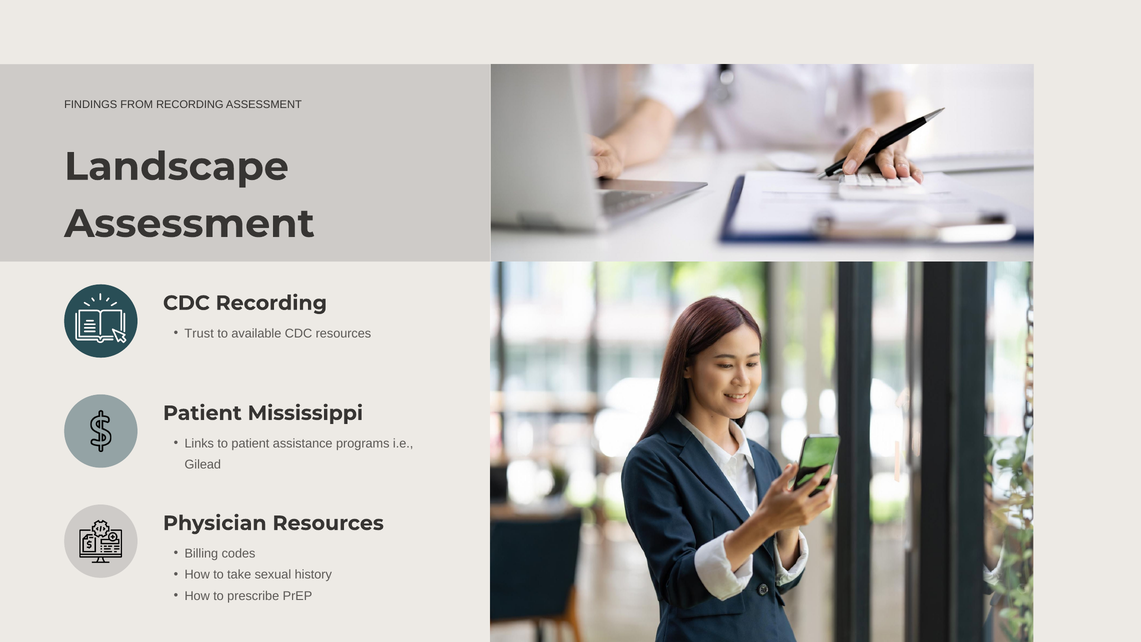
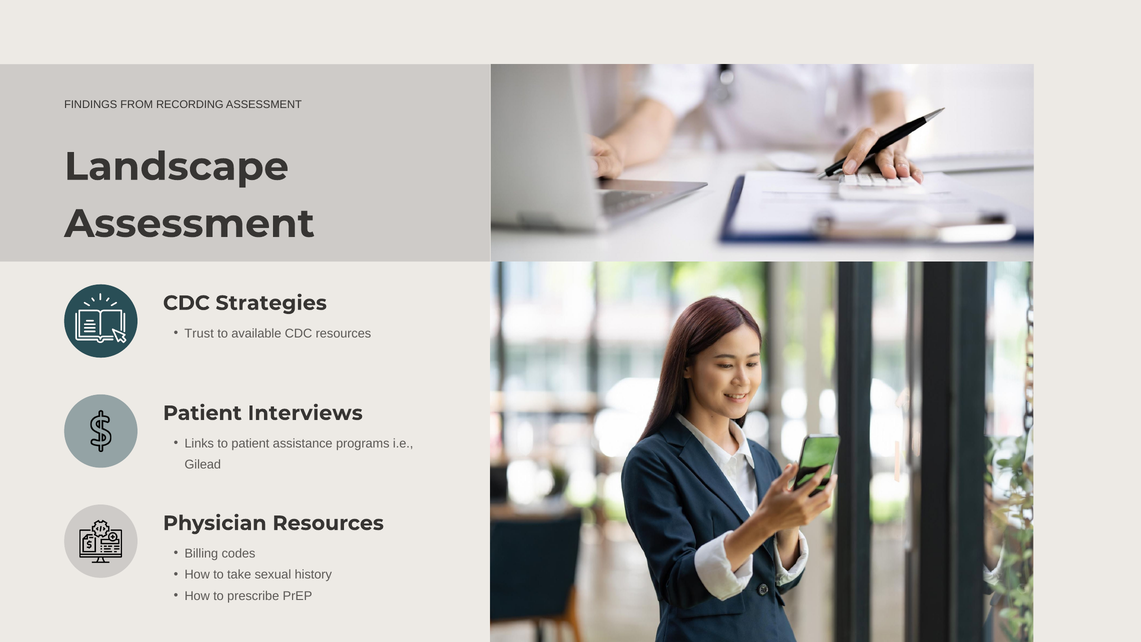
CDC Recording: Recording -> Strategies
Mississippi: Mississippi -> Interviews
